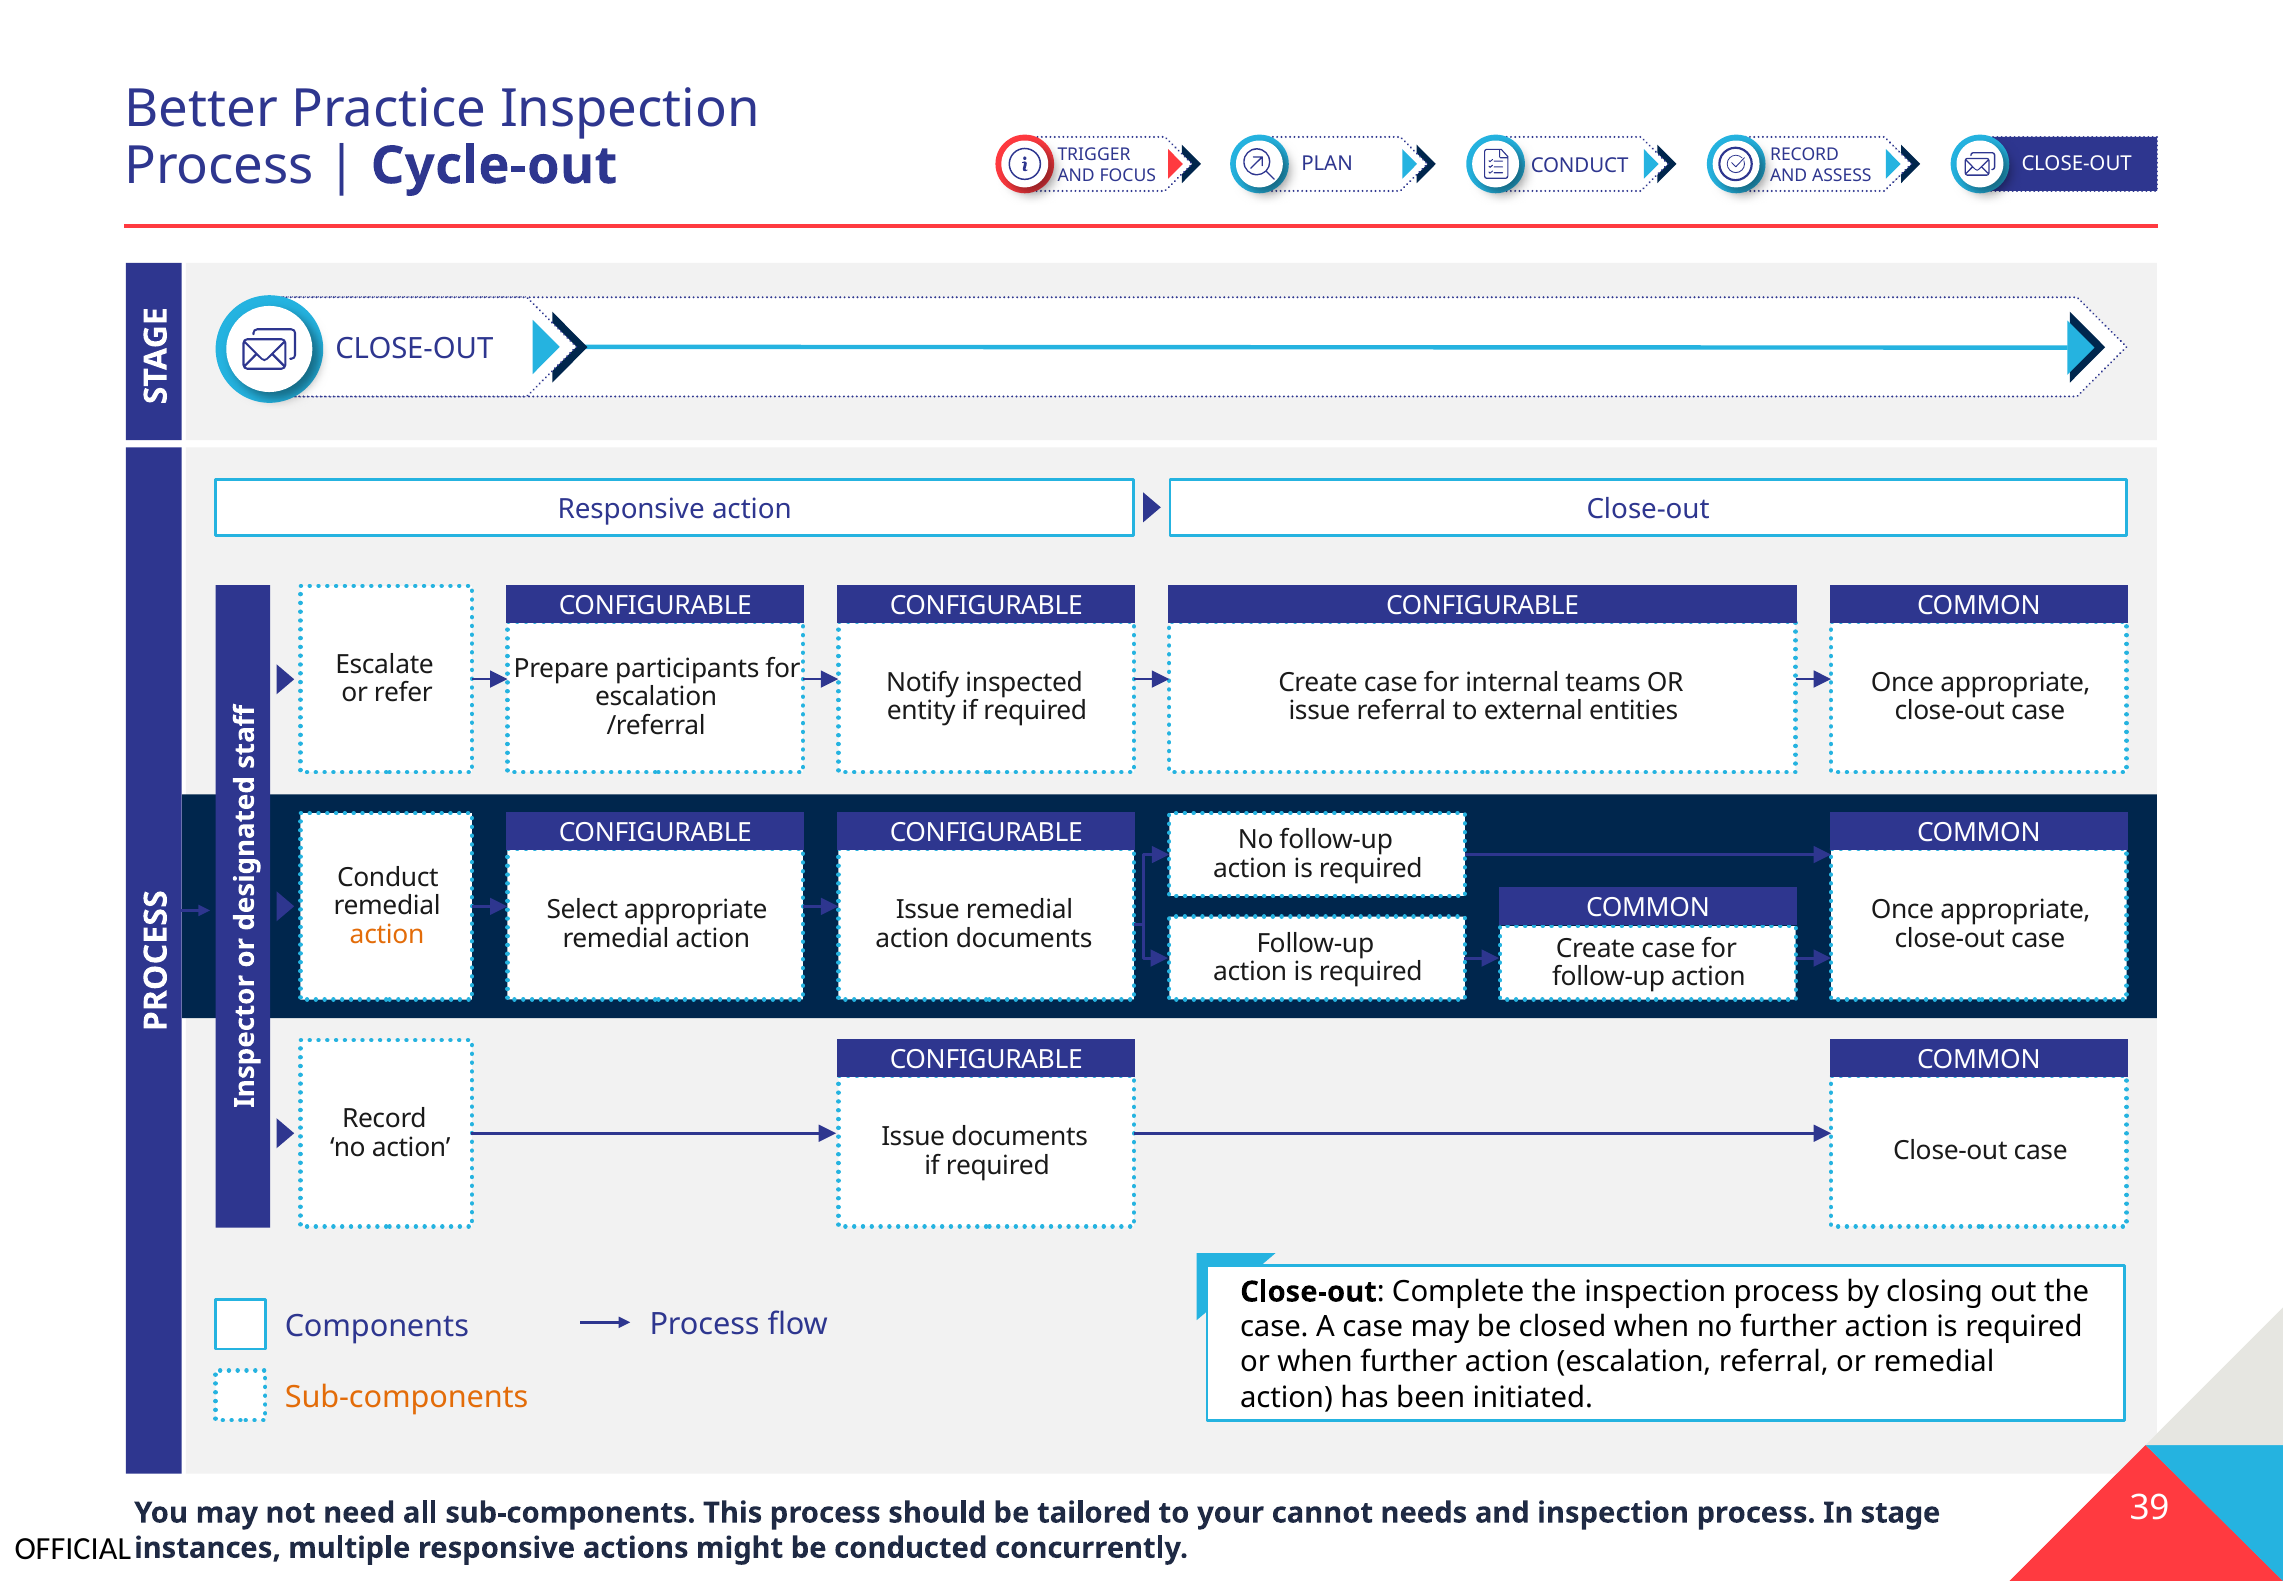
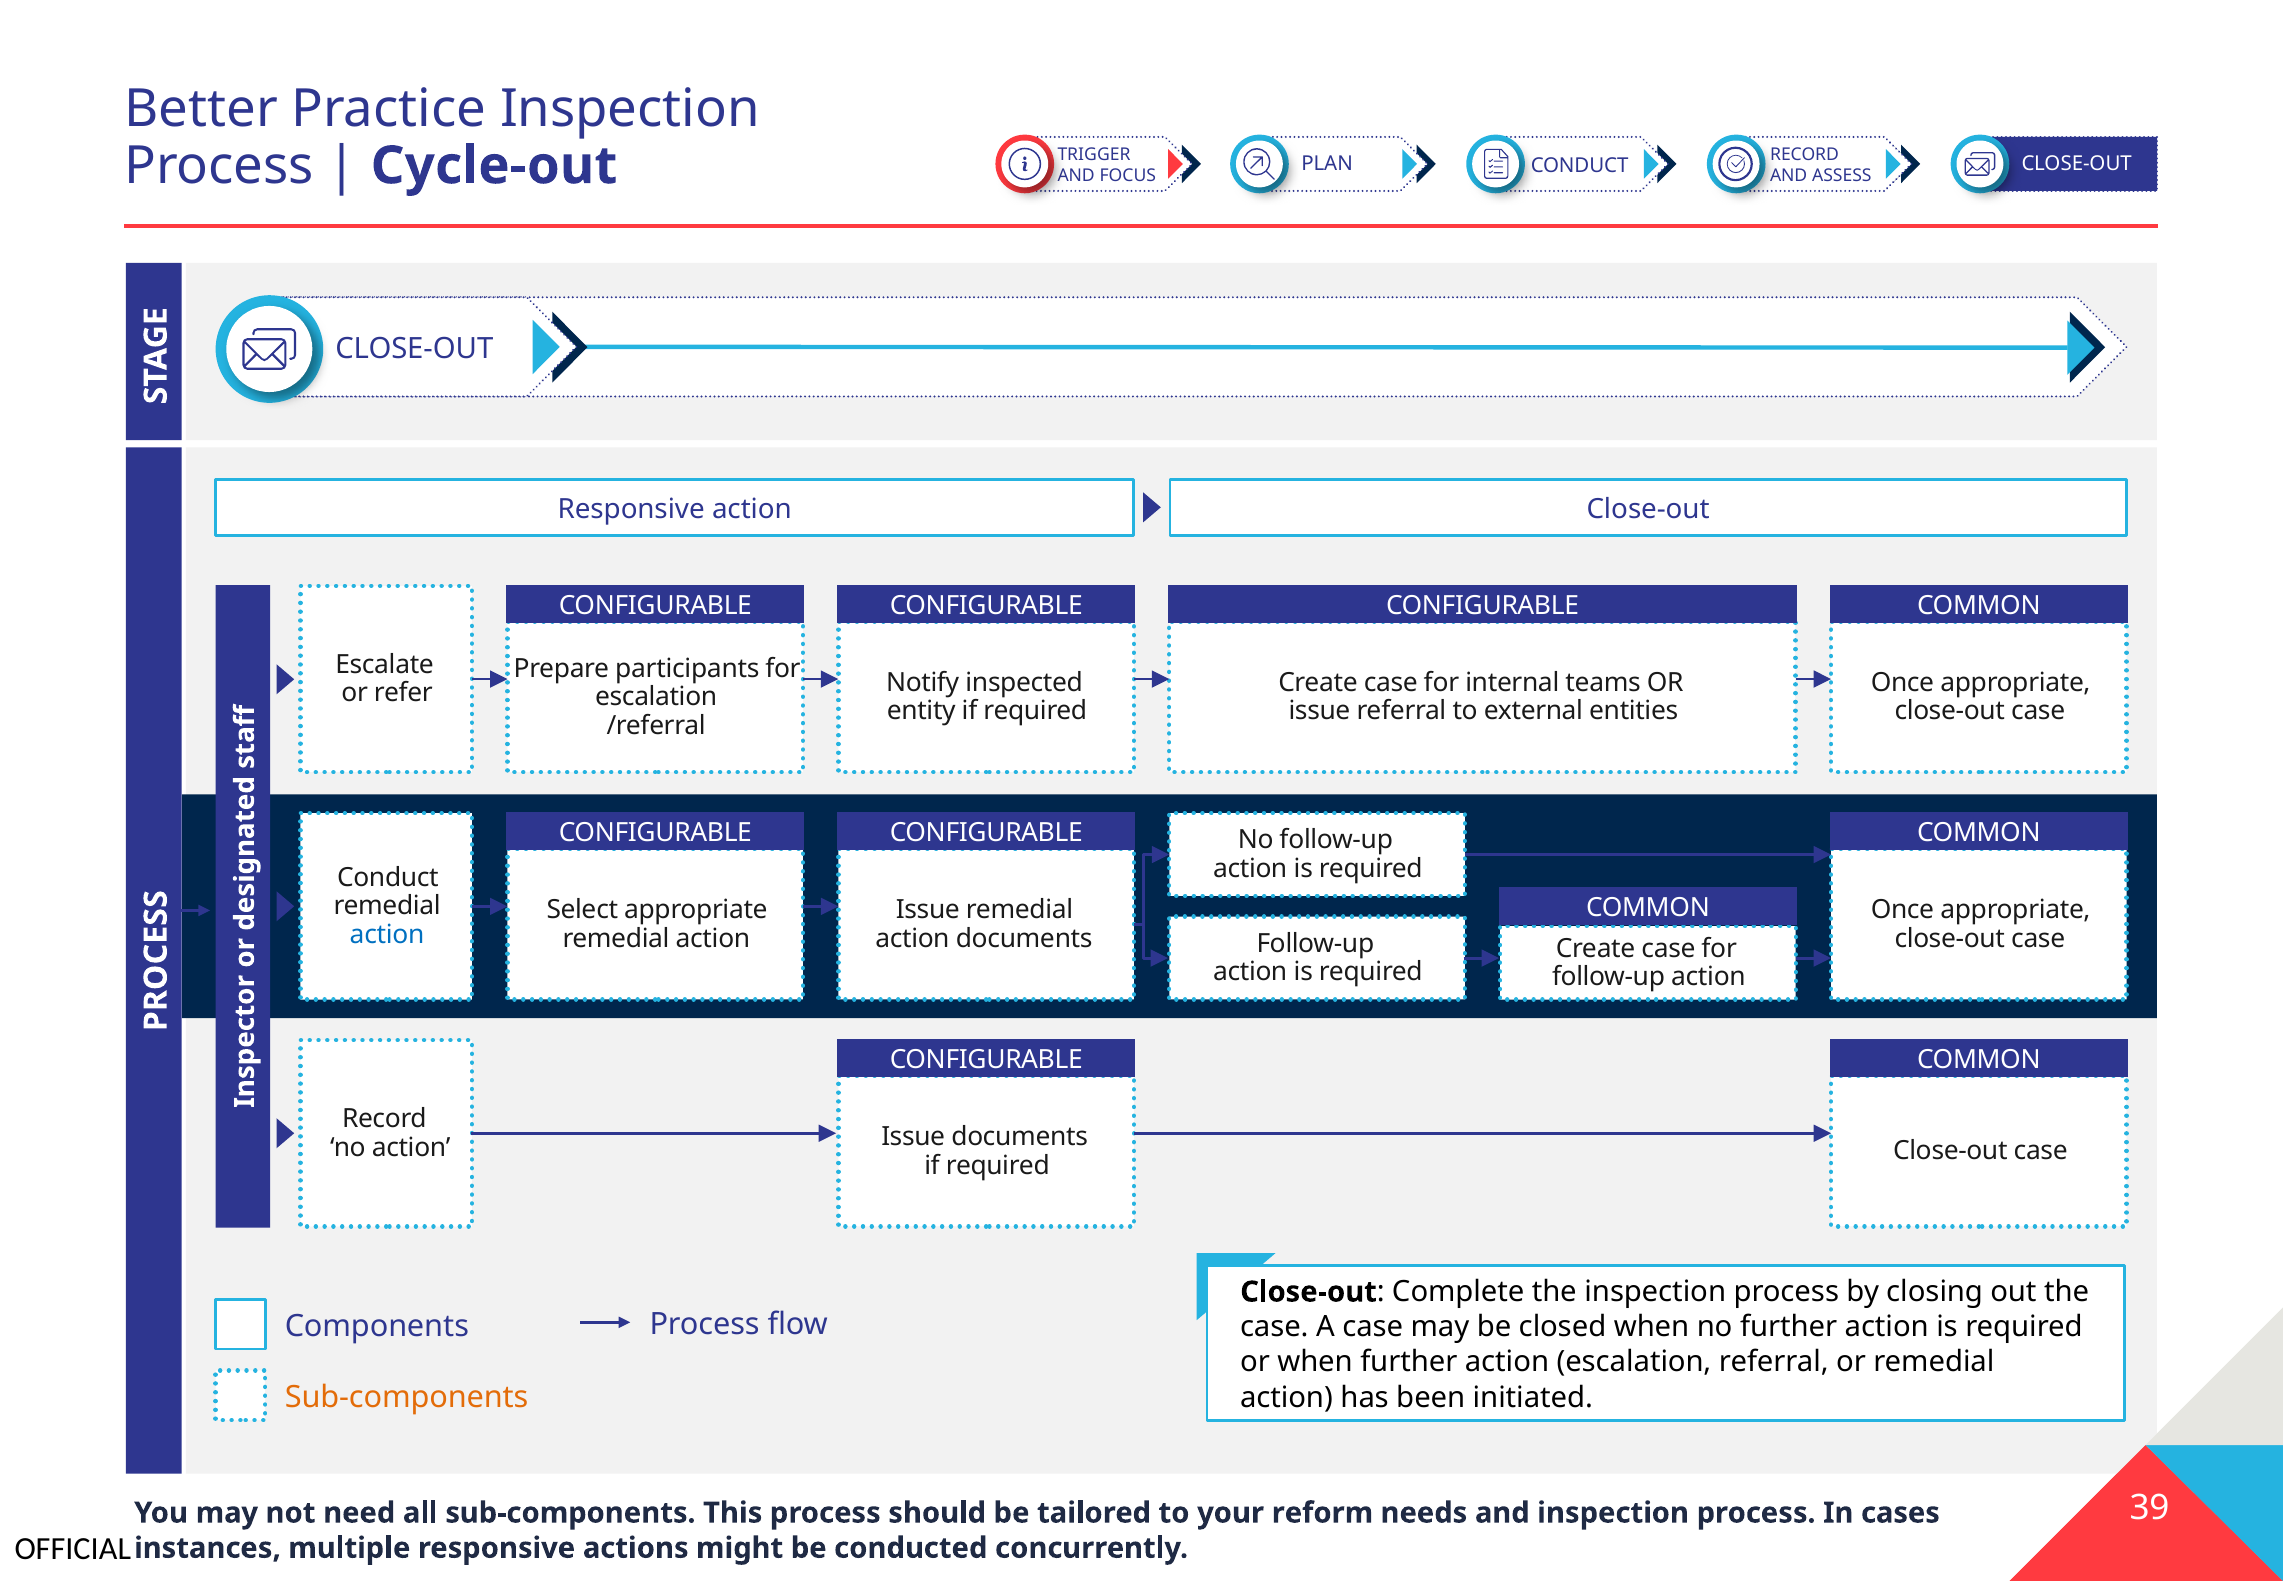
action at (387, 934) colour: orange -> blue
cannot: cannot -> reform
stage: stage -> cases
